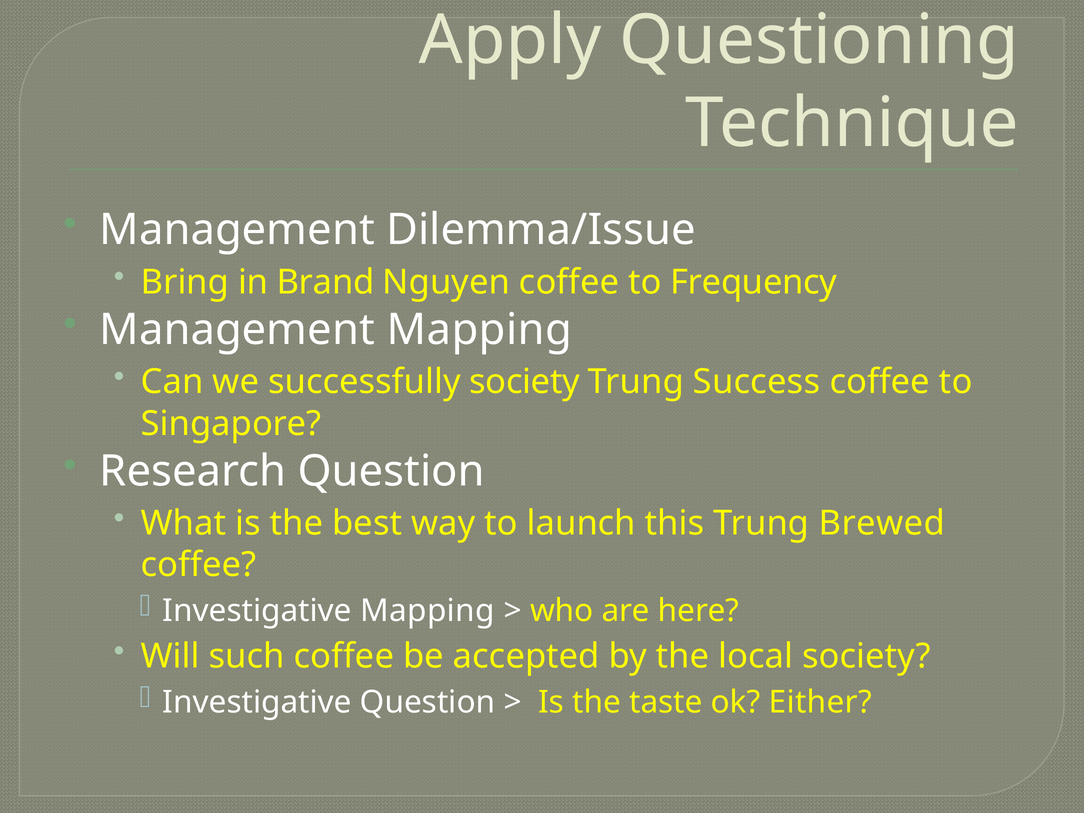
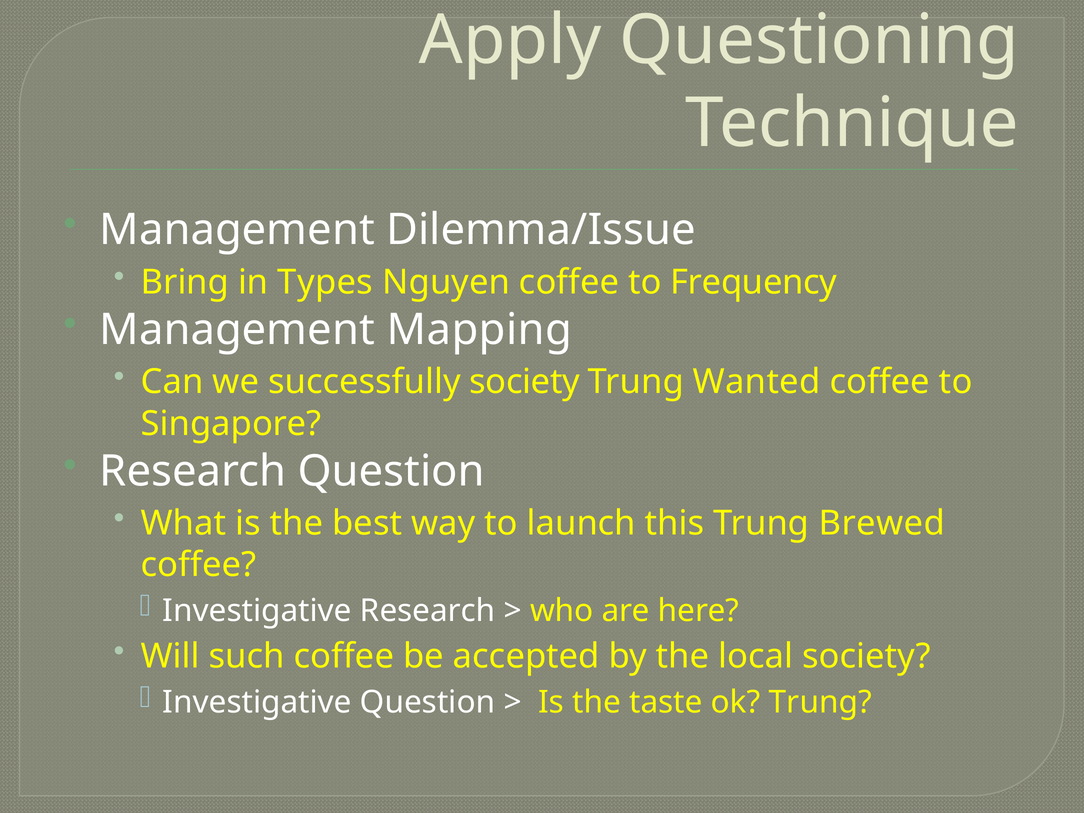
Brand: Brand -> Types
Success: Success -> Wanted
Investigative Mapping: Mapping -> Research
ok Either: Either -> Trung
